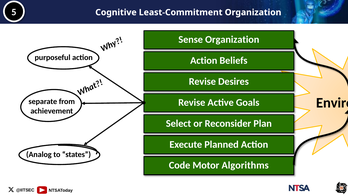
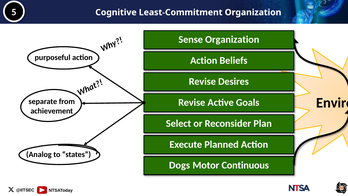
Code: Code -> Dogs
Algorithms: Algorithms -> Continuous
